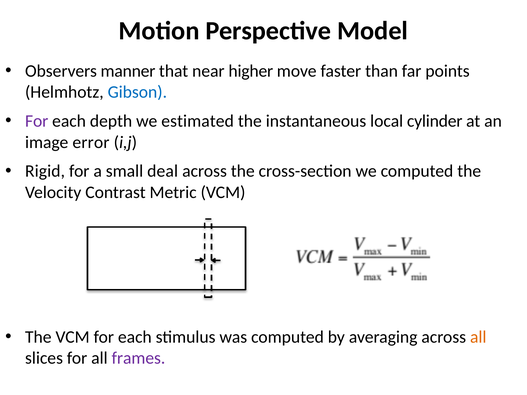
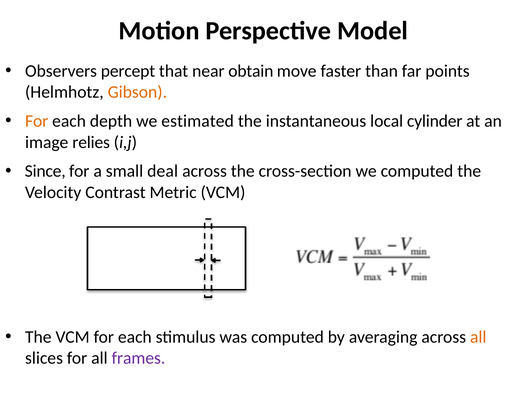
manner: manner -> percept
higher: higher -> obtain
Gibson colour: blue -> orange
For at (37, 121) colour: purple -> orange
error: error -> relies
Rigid: Rigid -> Since
